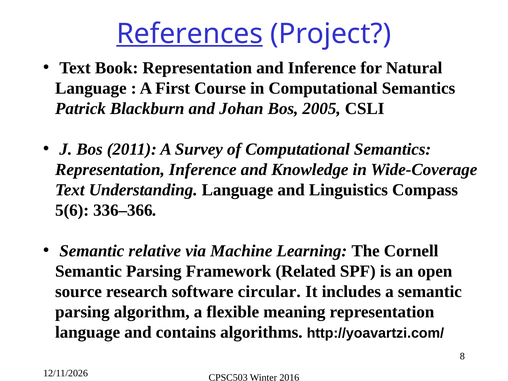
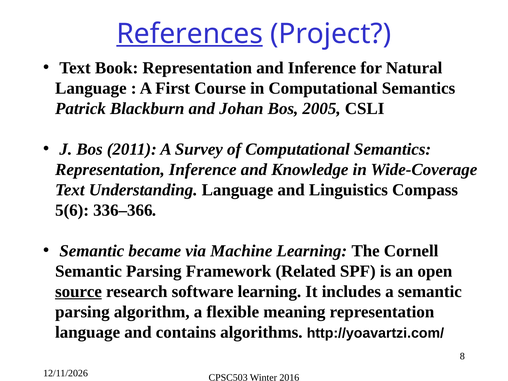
relative: relative -> became
source underline: none -> present
software circular: circular -> learning
